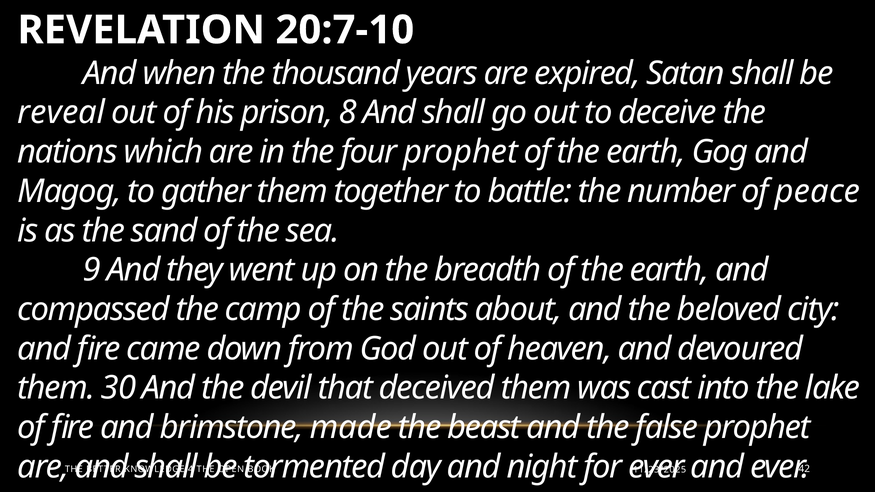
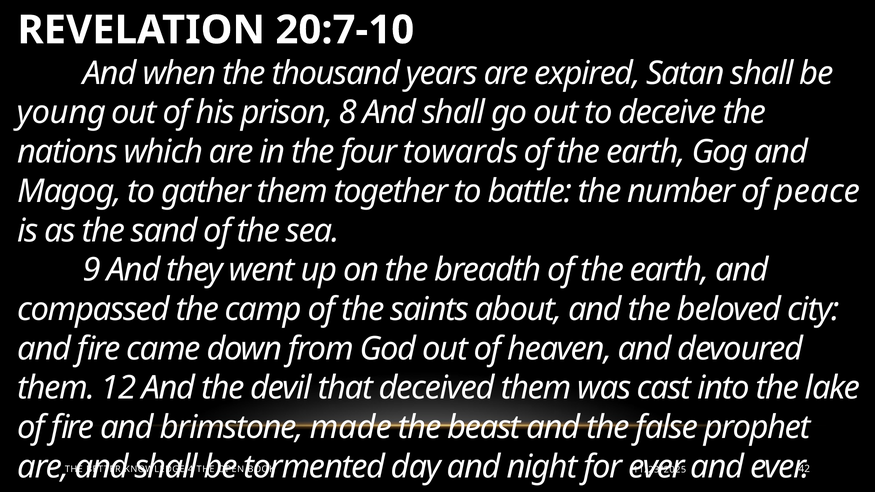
reveal: reveal -> young
four prophet: prophet -> towards
30: 30 -> 12
